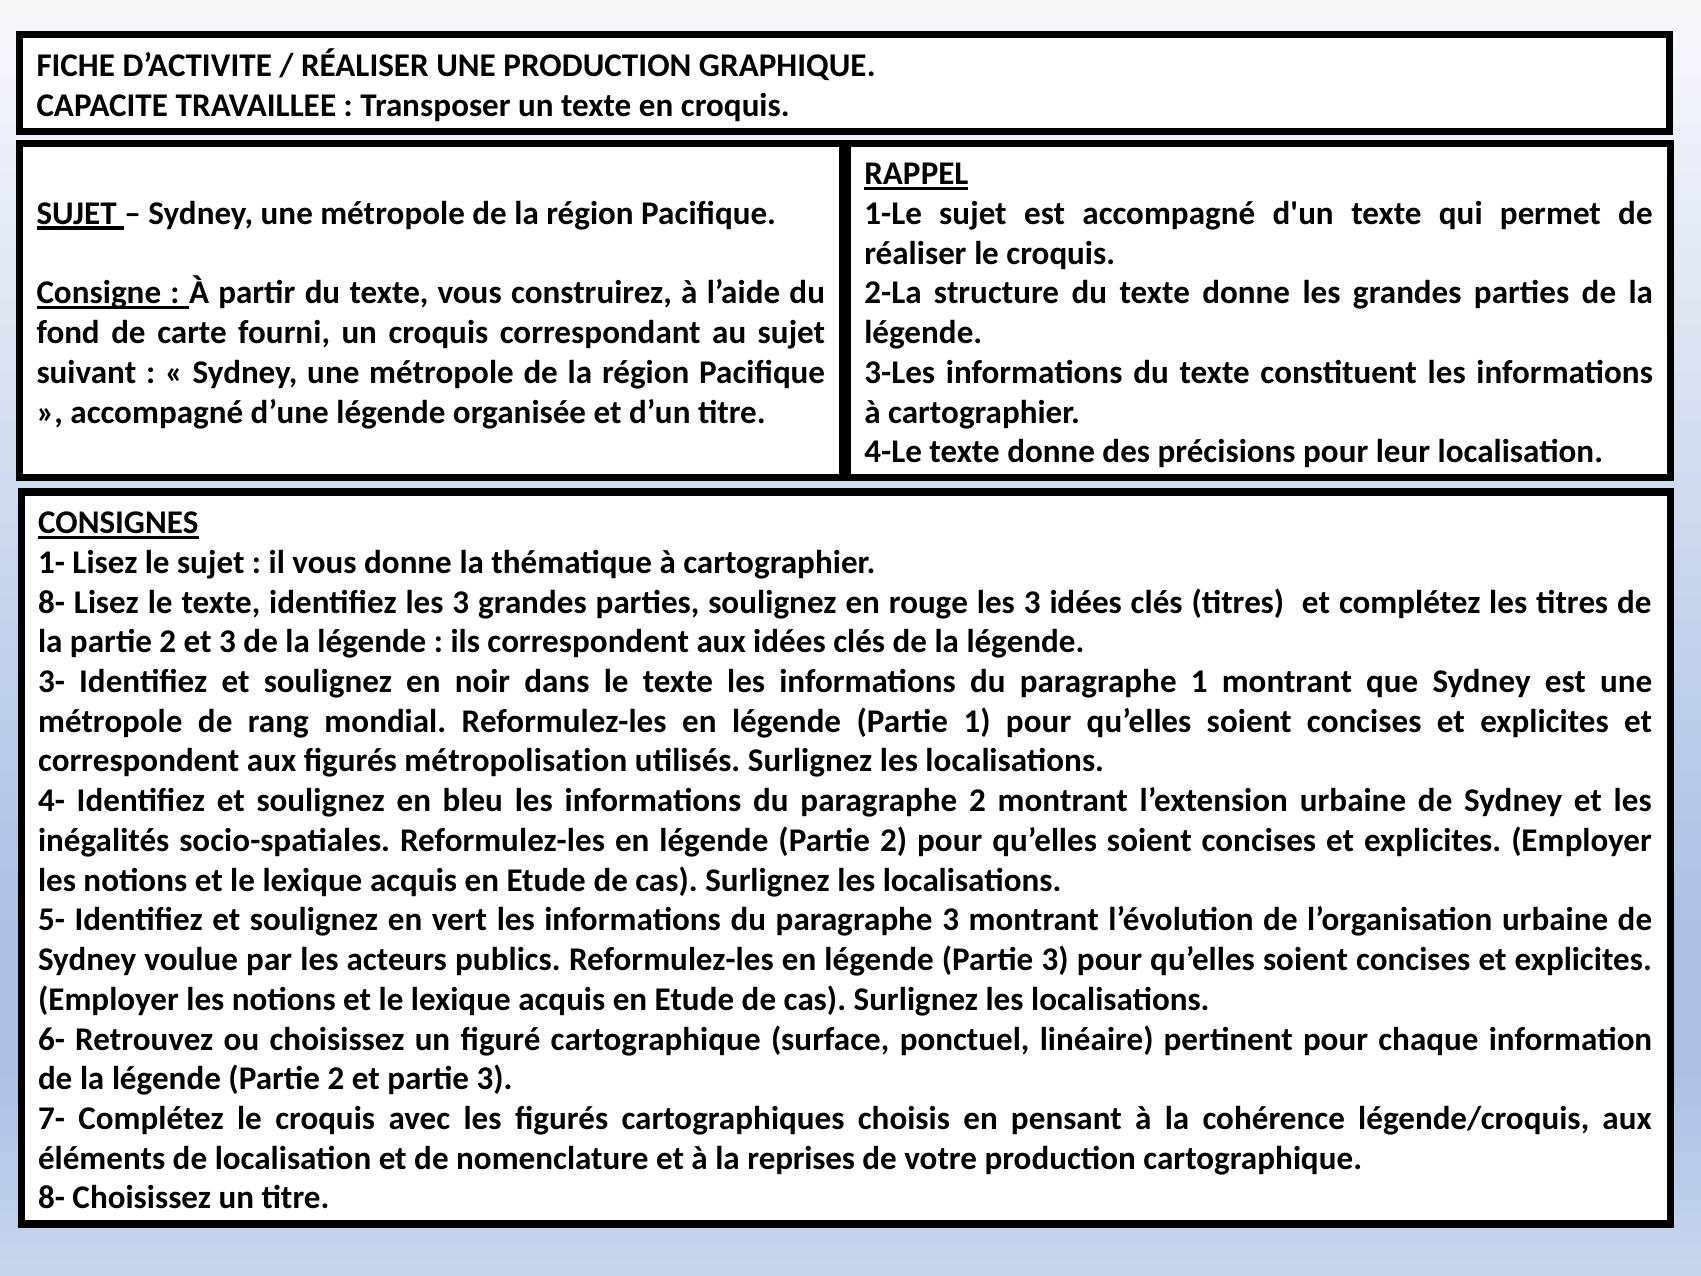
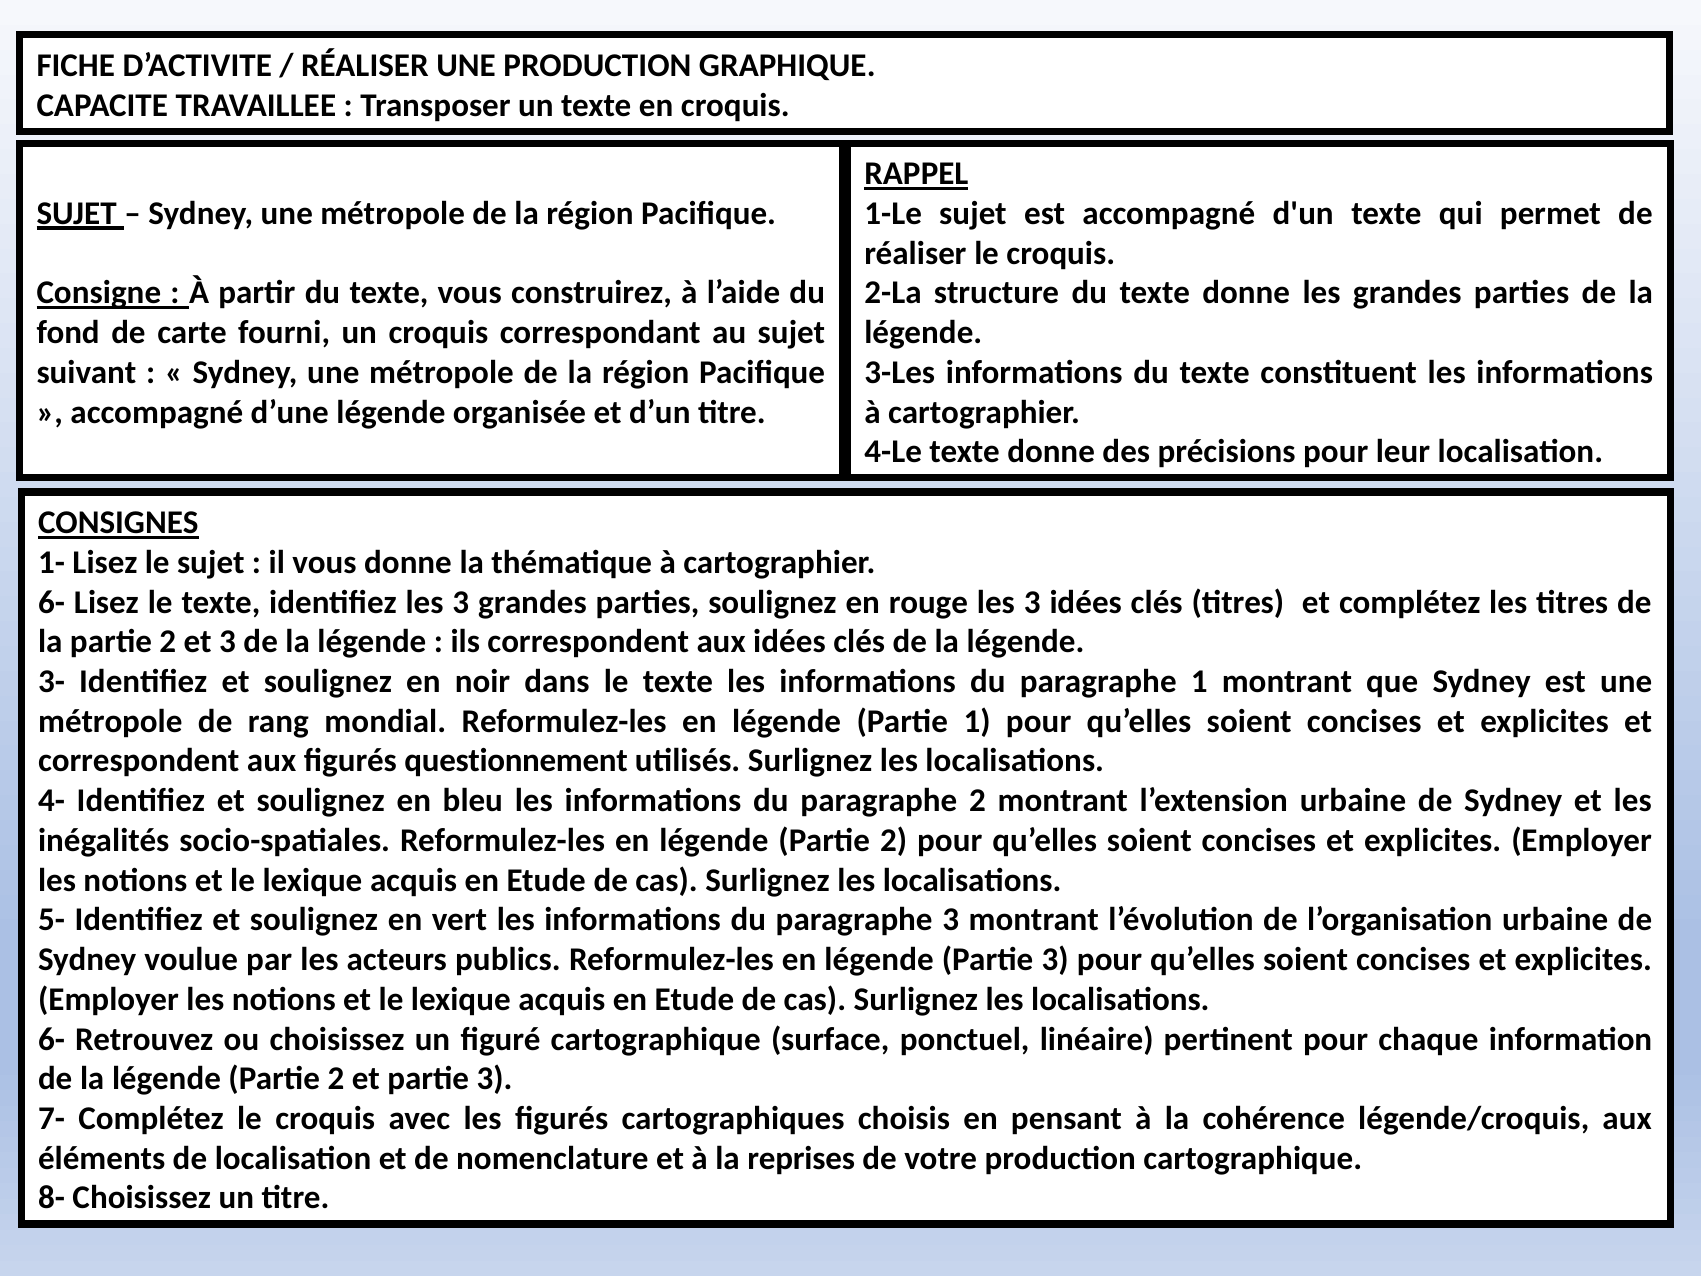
8- at (52, 602): 8- -> 6-
métropolisation: métropolisation -> questionnement
